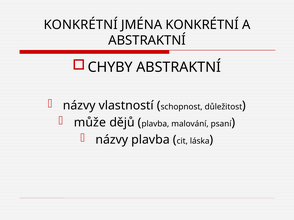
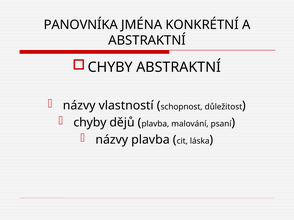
KONKRÉTNÍ at (81, 25): KONKRÉTNÍ -> PANOVNÍKA
může at (90, 123): může -> chyby
